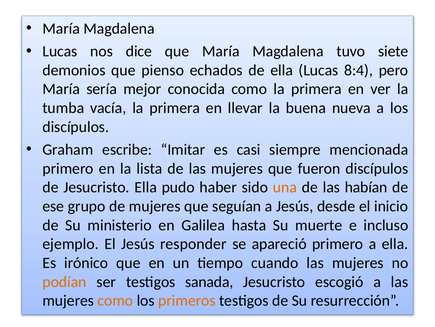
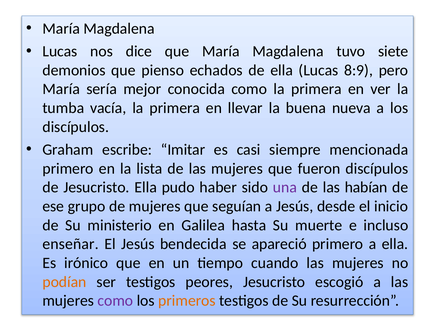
8:4: 8:4 -> 8:9
una colour: orange -> purple
ejemplo: ejemplo -> enseñar
responder: responder -> bendecida
sanada: sanada -> peores
como at (115, 300) colour: orange -> purple
